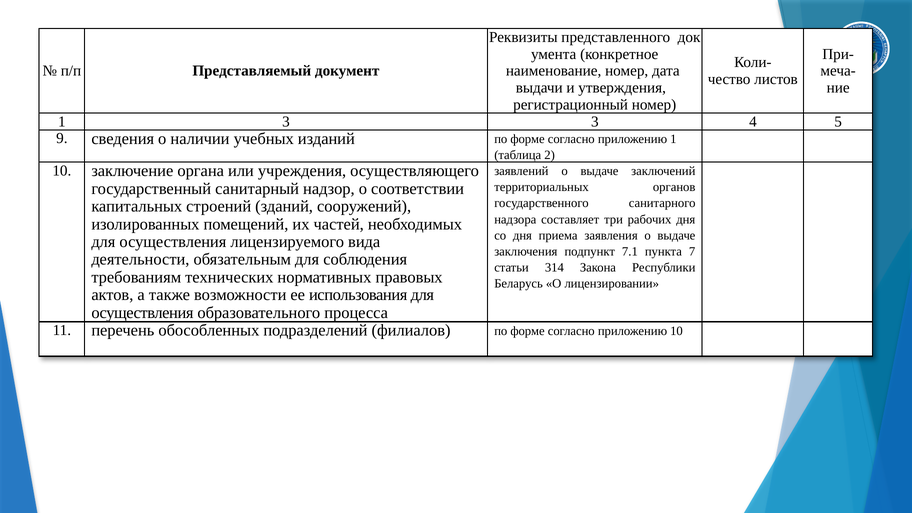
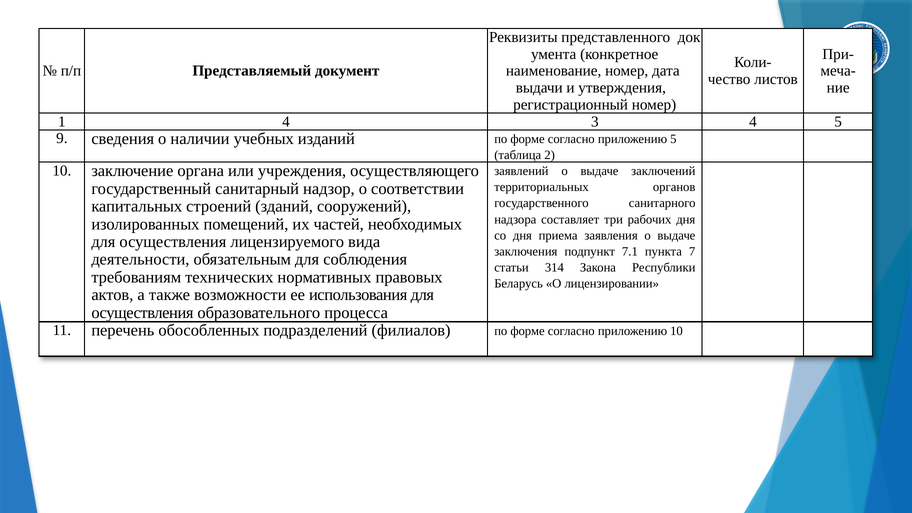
1 3: 3 -> 4
приложению 1: 1 -> 5
